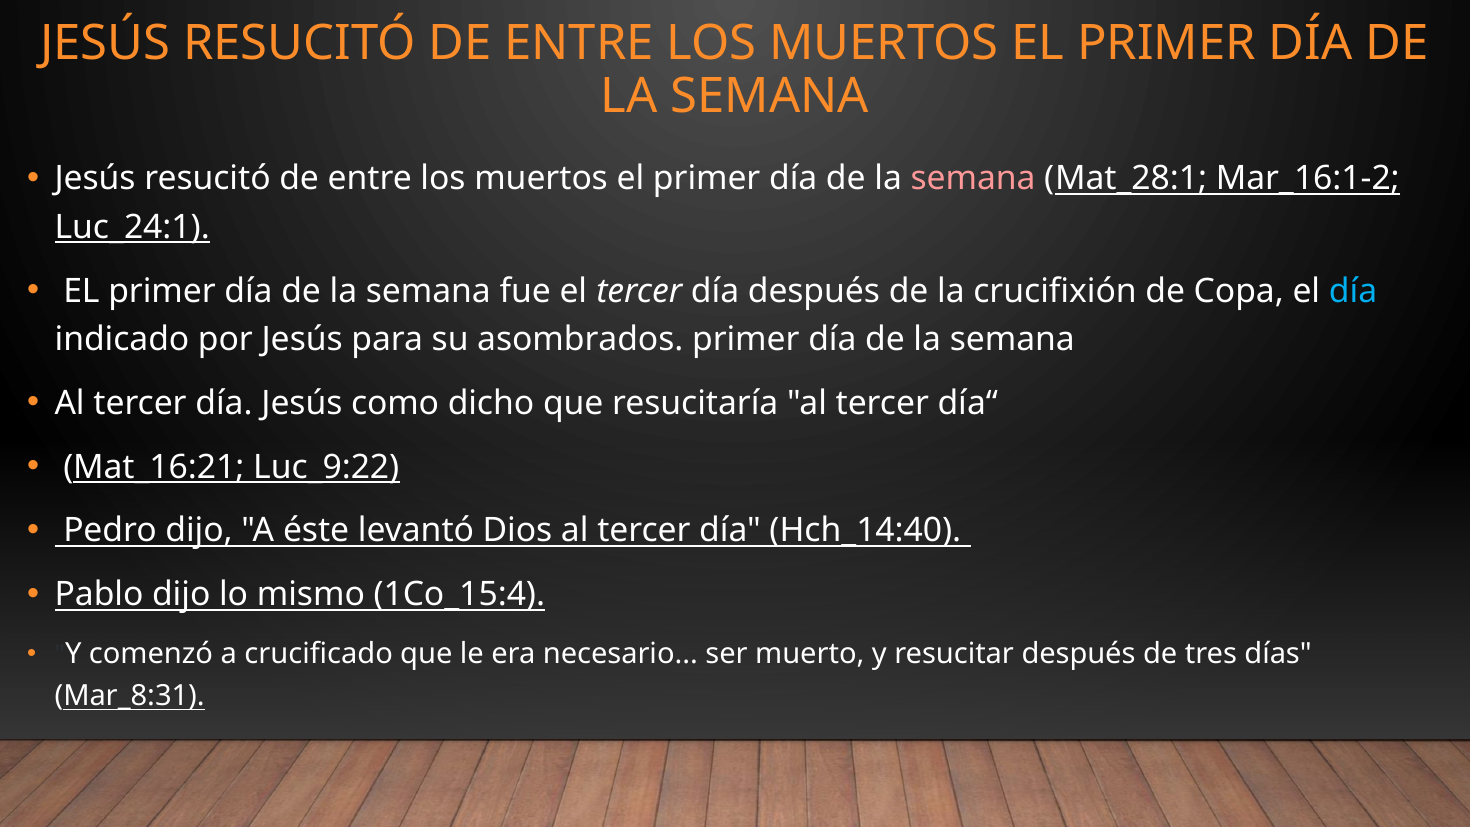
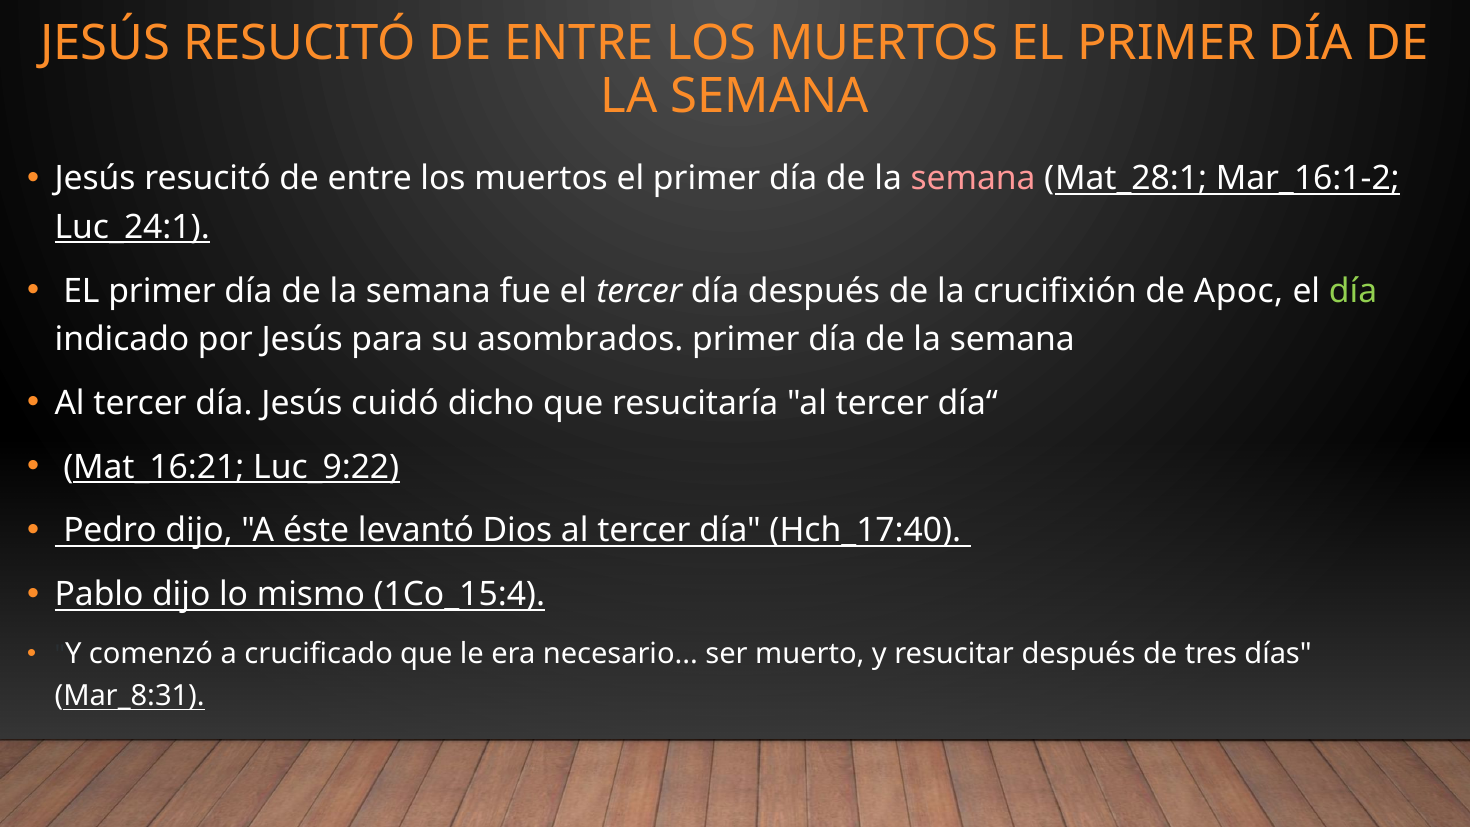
Copa: Copa -> Apoc
día at (1353, 291) colour: light blue -> light green
como: como -> cuidó
Hch_14:40: Hch_14:40 -> Hch_17:40
